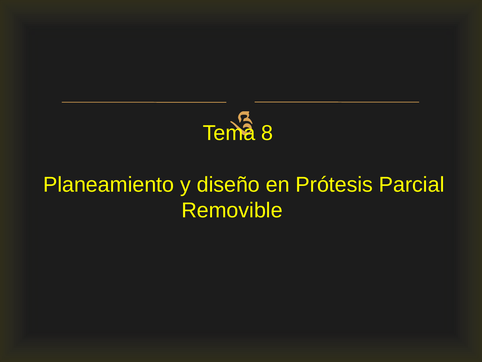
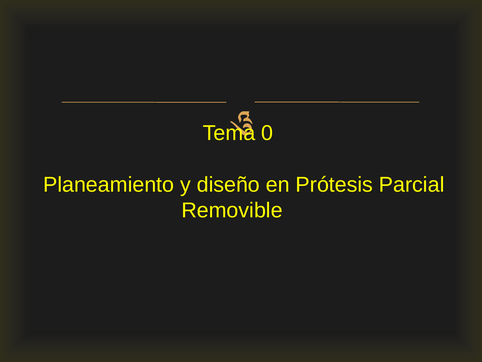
8: 8 -> 0
